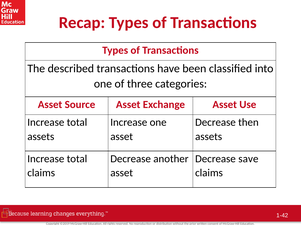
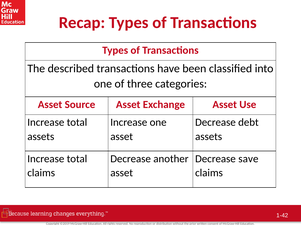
then: then -> debt
